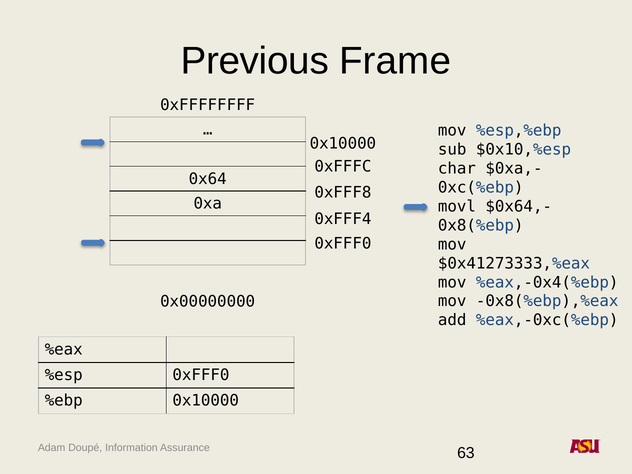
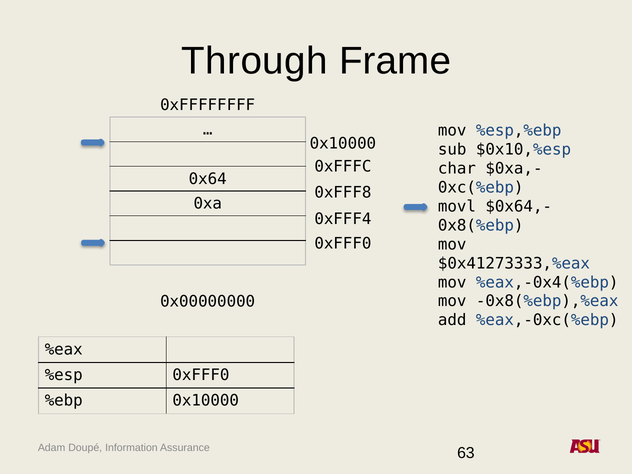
Previous: Previous -> Through
